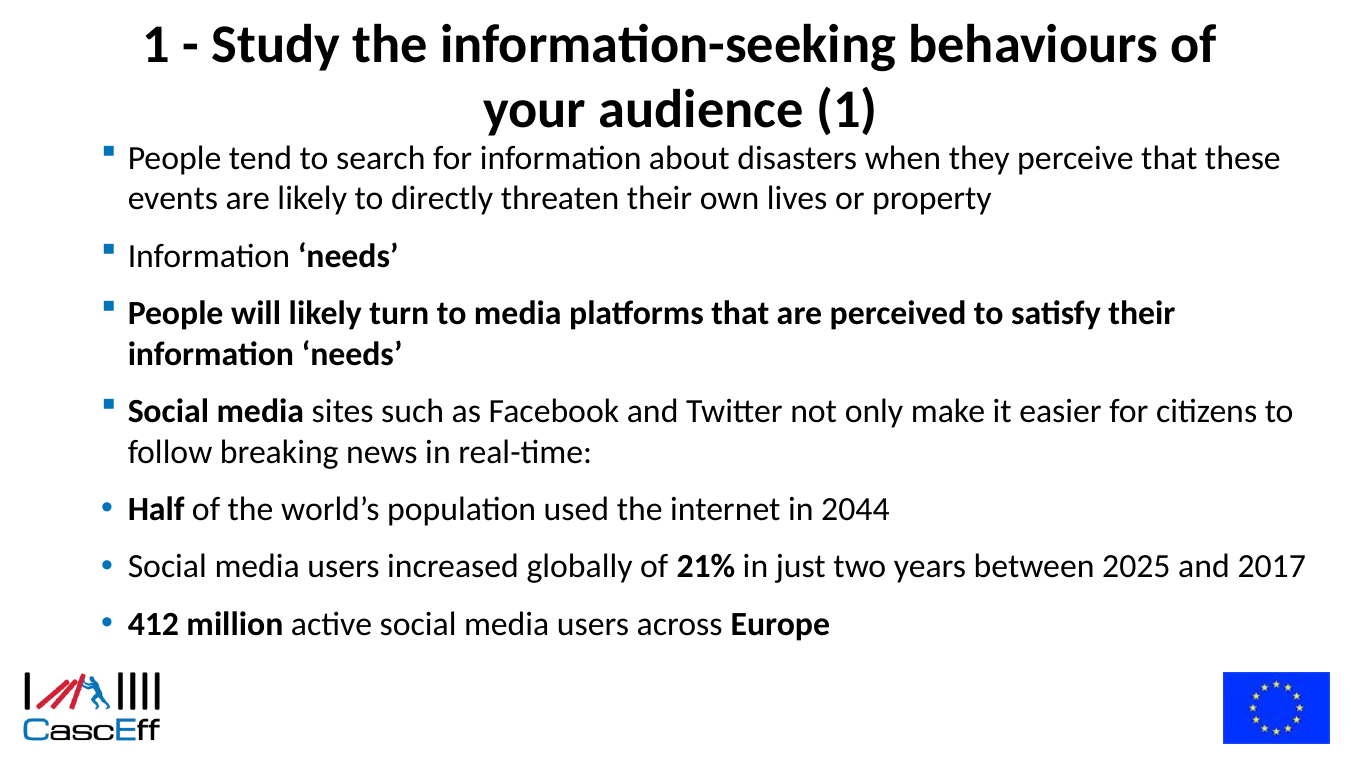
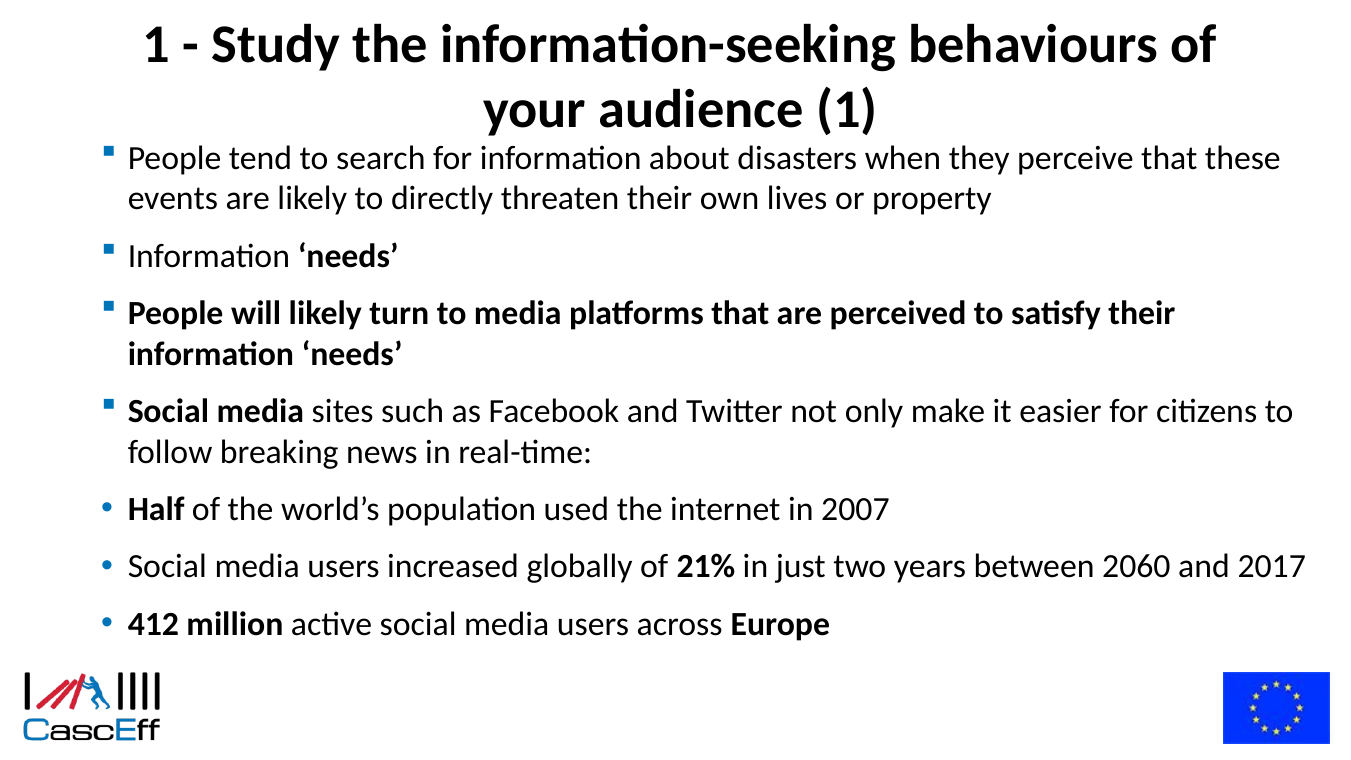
2044: 2044 -> 2007
2025: 2025 -> 2060
